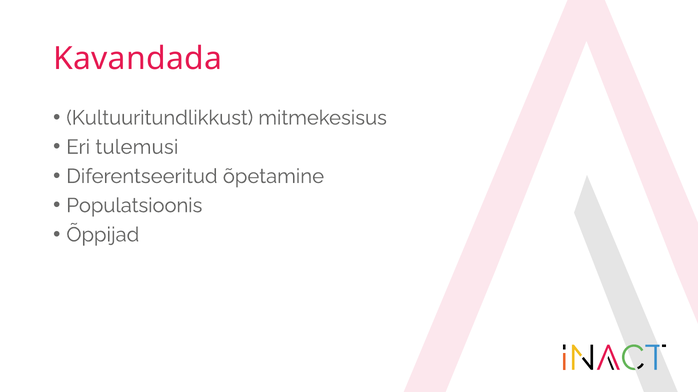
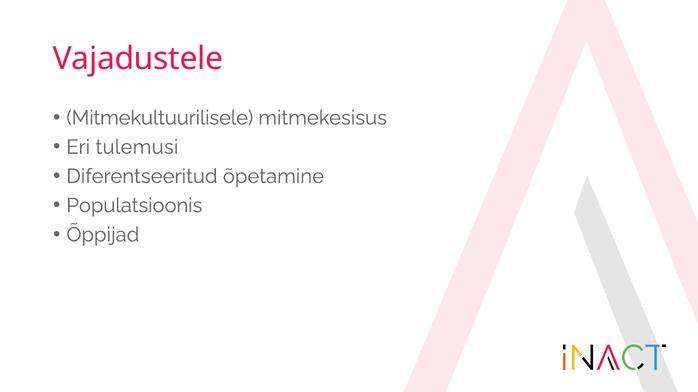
Kavandada: Kavandada -> Vajadustele
Kultuuritundlikkust: Kultuuritundlikkust -> Mitmekultuurilisele
